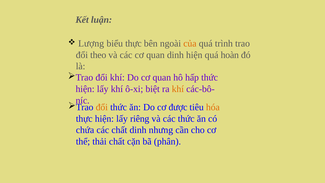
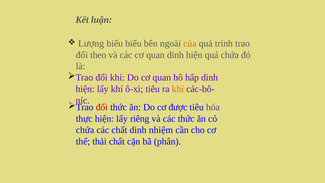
biểu thực: thực -> biểu
quá hoàn: hoàn -> chứa
hấp thức: thức -> dinh
ô-xi biệt: biệt -> tiêu
đổi at (102, 107) colour: orange -> red
hóa colour: orange -> purple
nhưng: nhưng -> nhiệm
